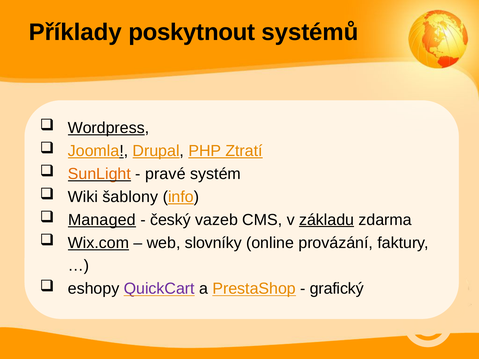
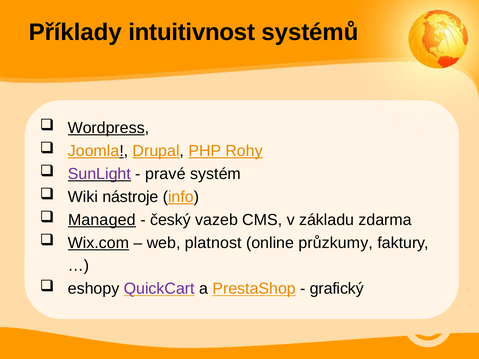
poskytnout: poskytnout -> intuitivnost
Ztratí: Ztratí -> Rohy
SunLight colour: orange -> purple
šablony: šablony -> nástroje
základu underline: present -> none
slovníky: slovníky -> platnost
provázání: provázání -> průzkumy
